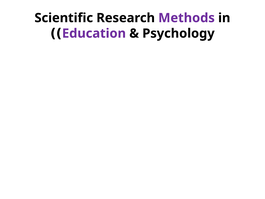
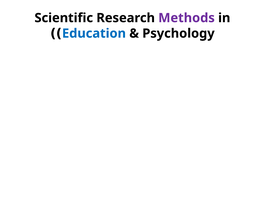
Education colour: purple -> blue
